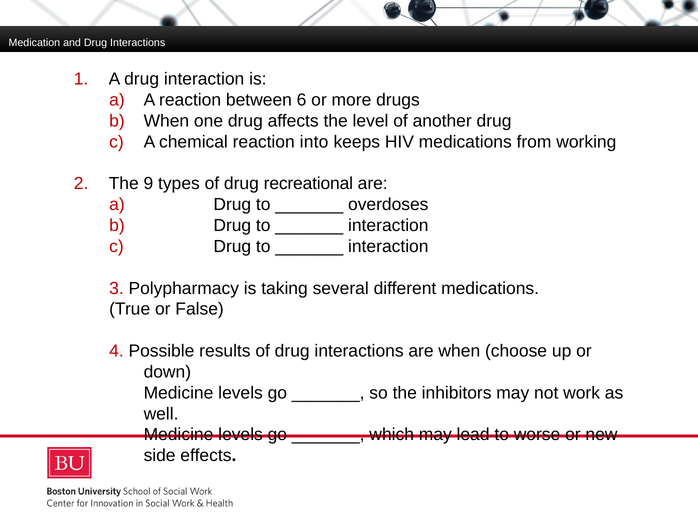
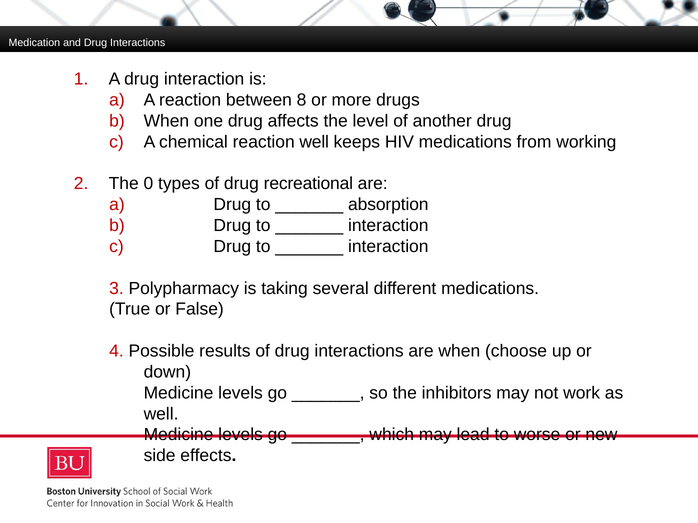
6: 6 -> 8
reaction into: into -> well
9: 9 -> 0
overdoses: overdoses -> absorption
